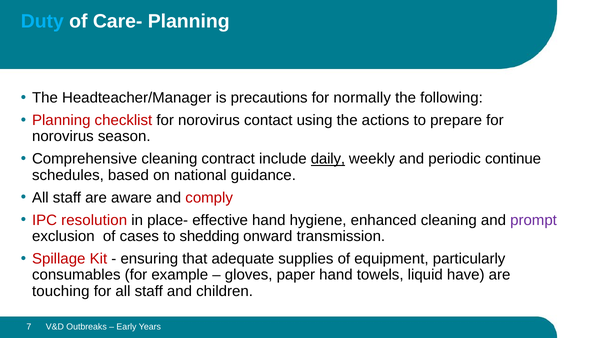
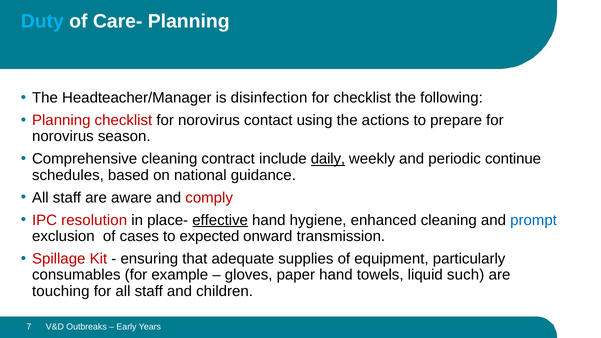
precautions: precautions -> disinfection
for normally: normally -> checklist
effective underline: none -> present
prompt colour: purple -> blue
shedding: shedding -> expected
have: have -> such
